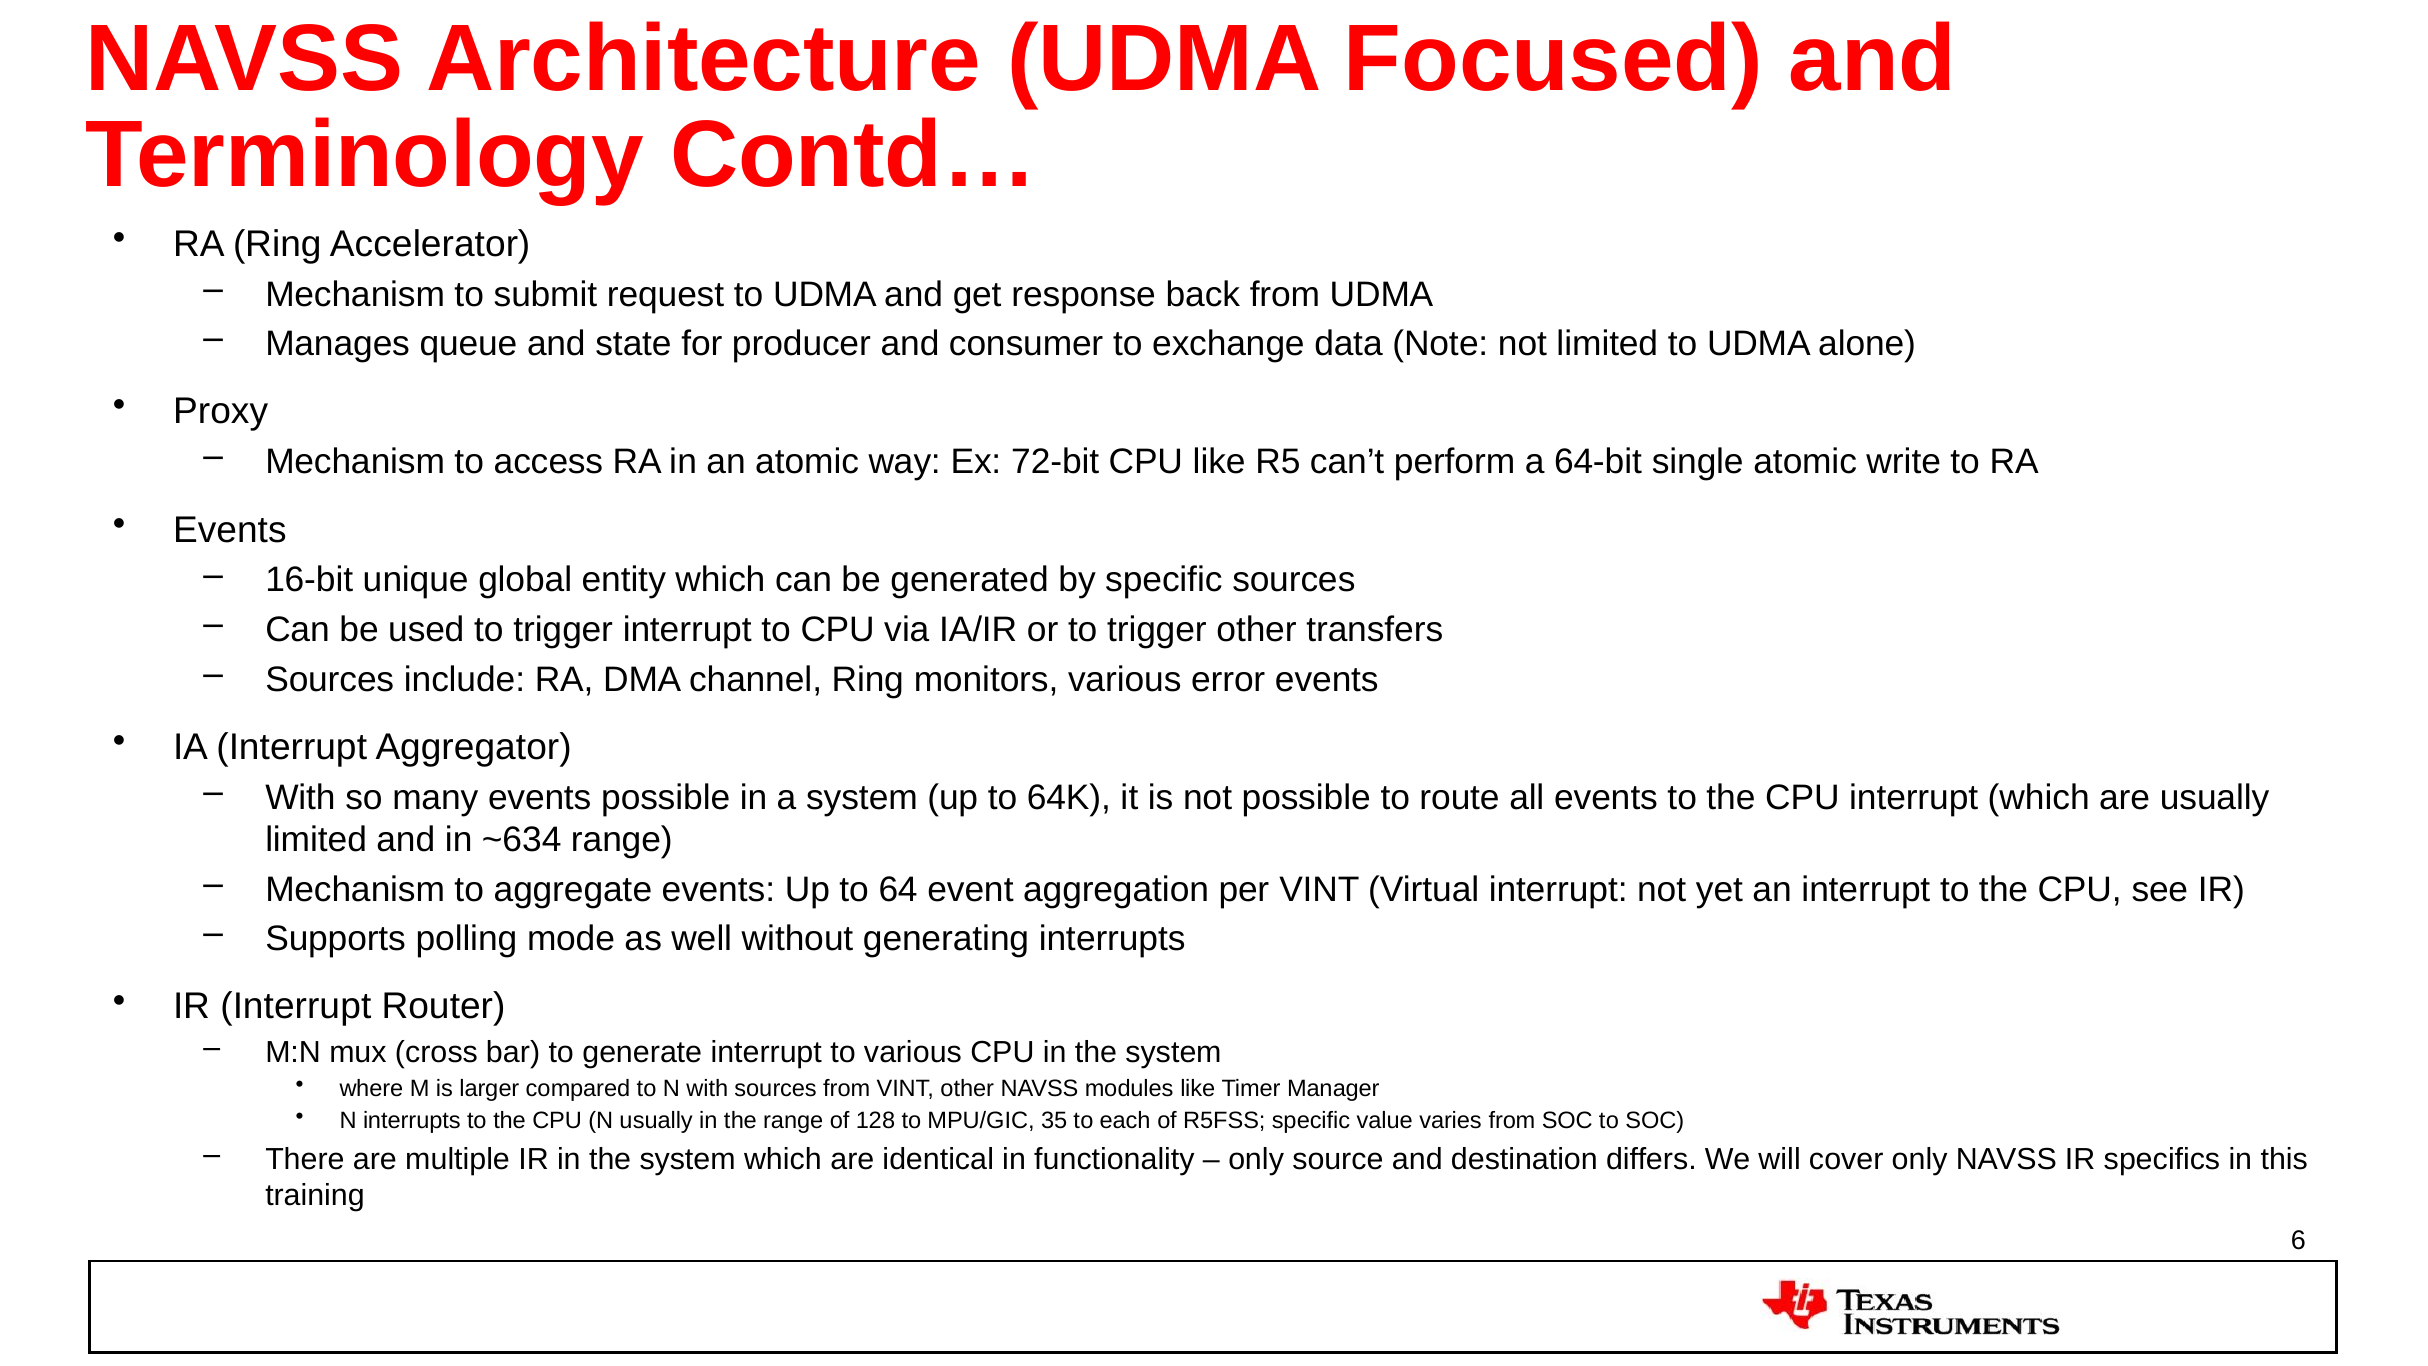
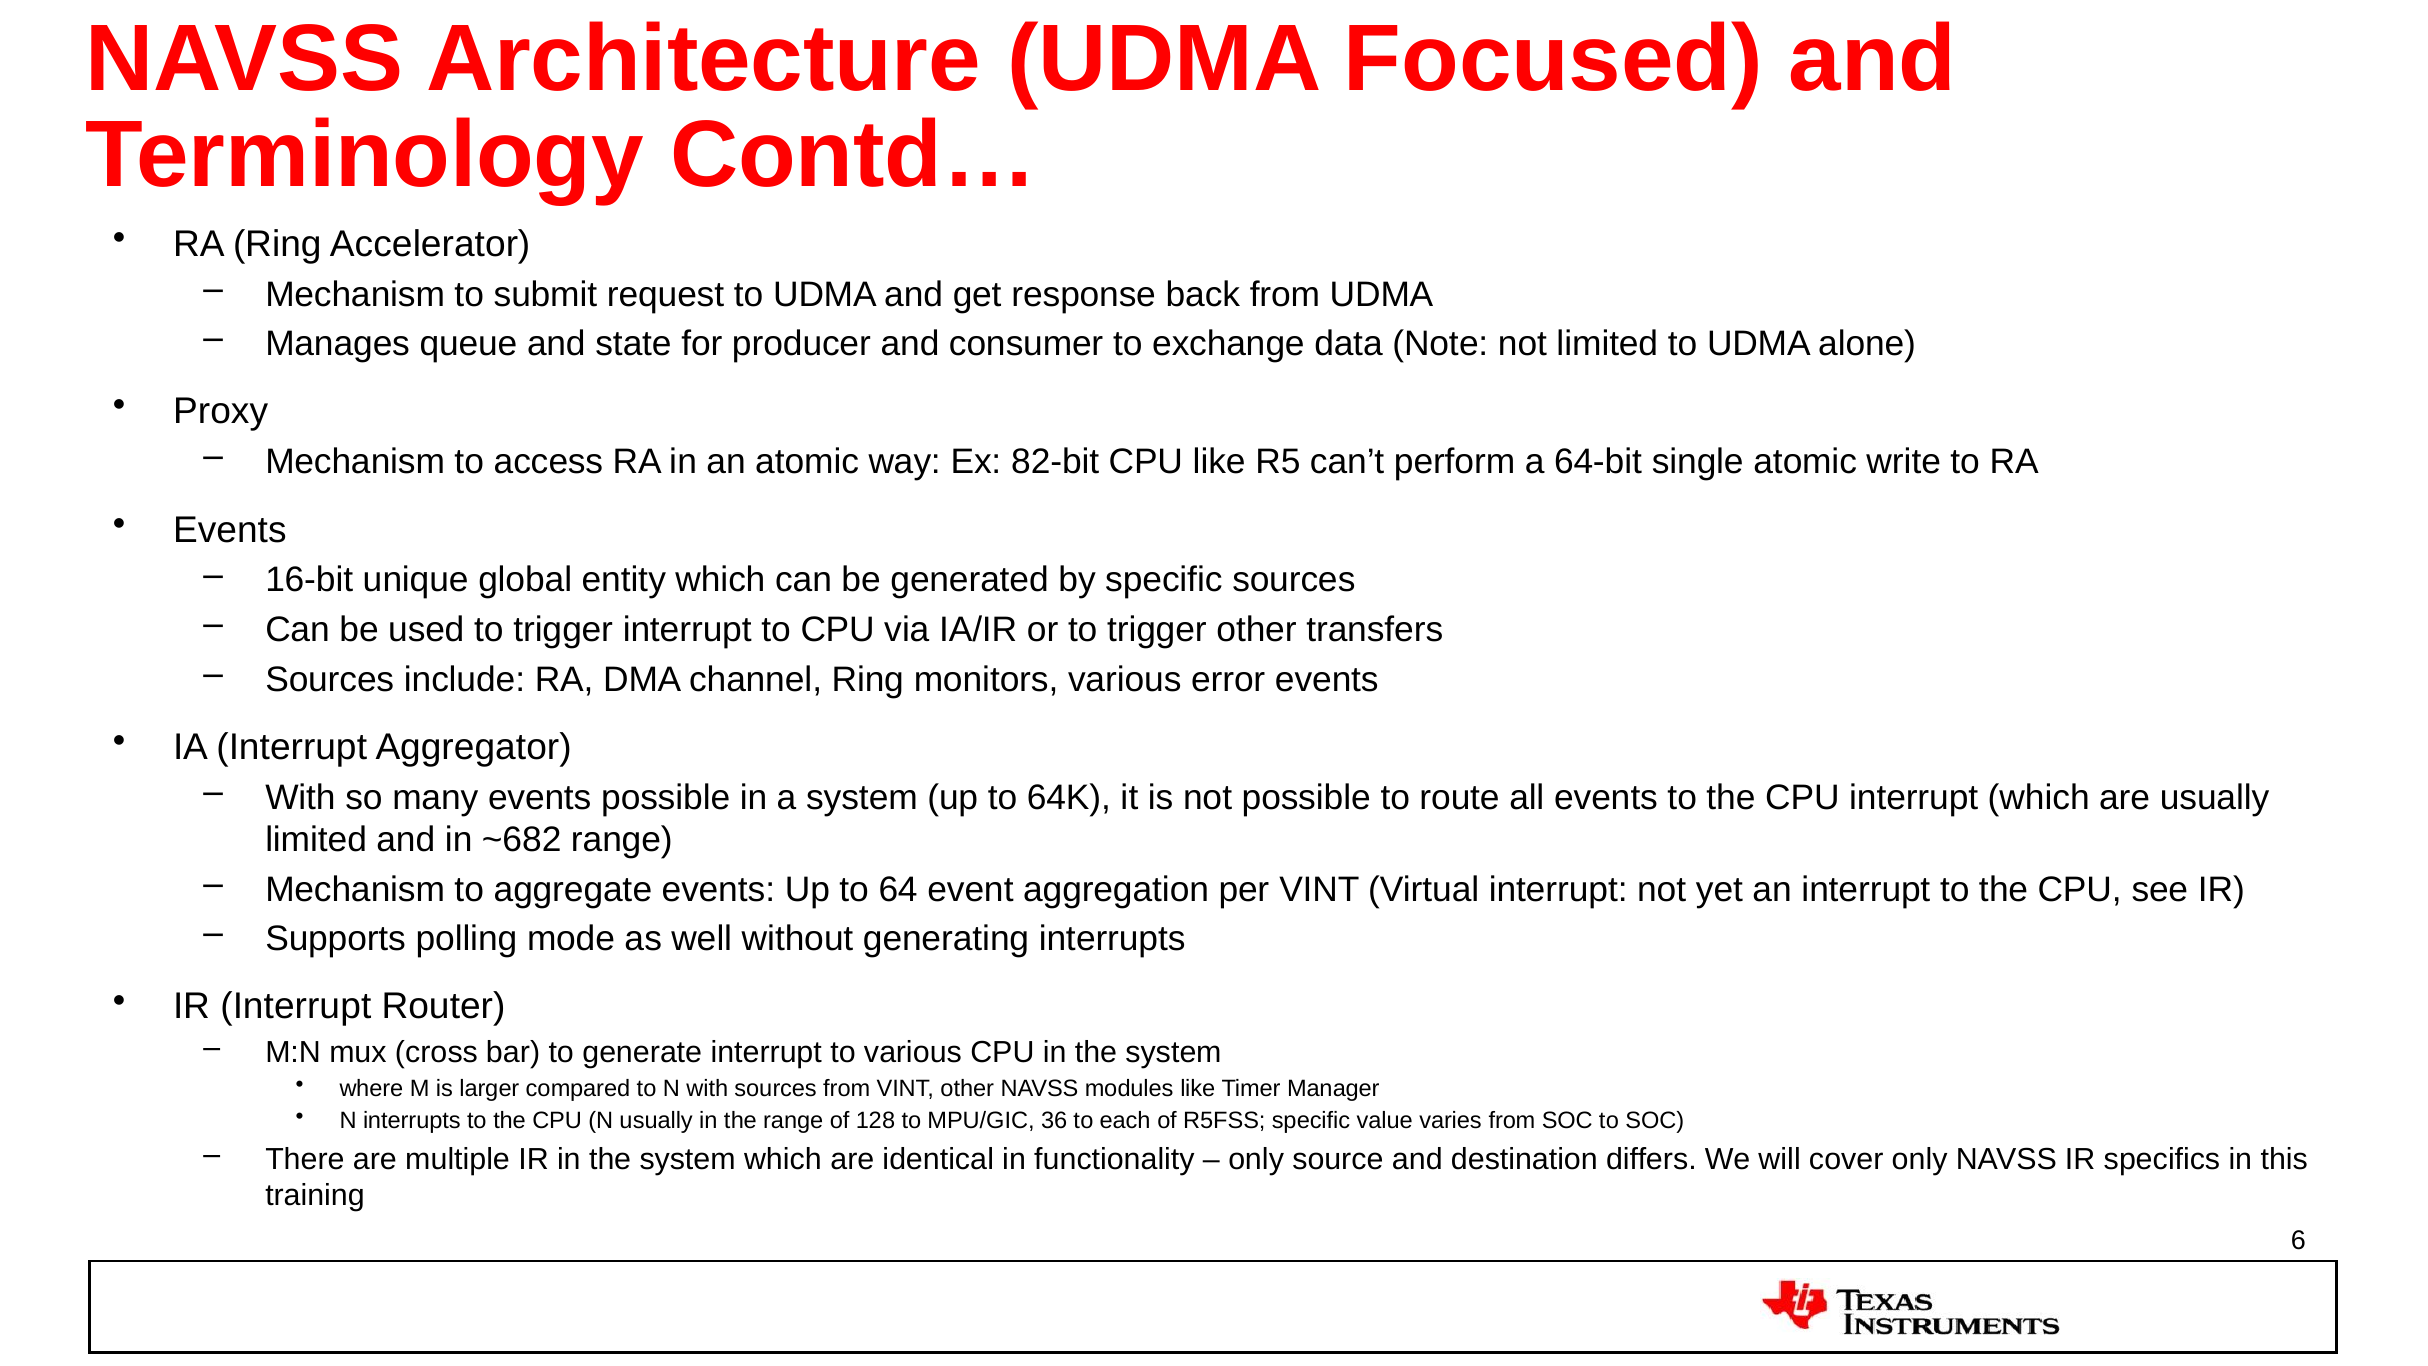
72-bit: 72-bit -> 82-bit
~634: ~634 -> ~682
35: 35 -> 36
